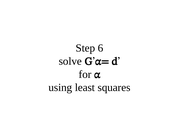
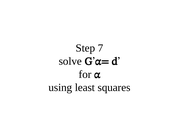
6: 6 -> 7
